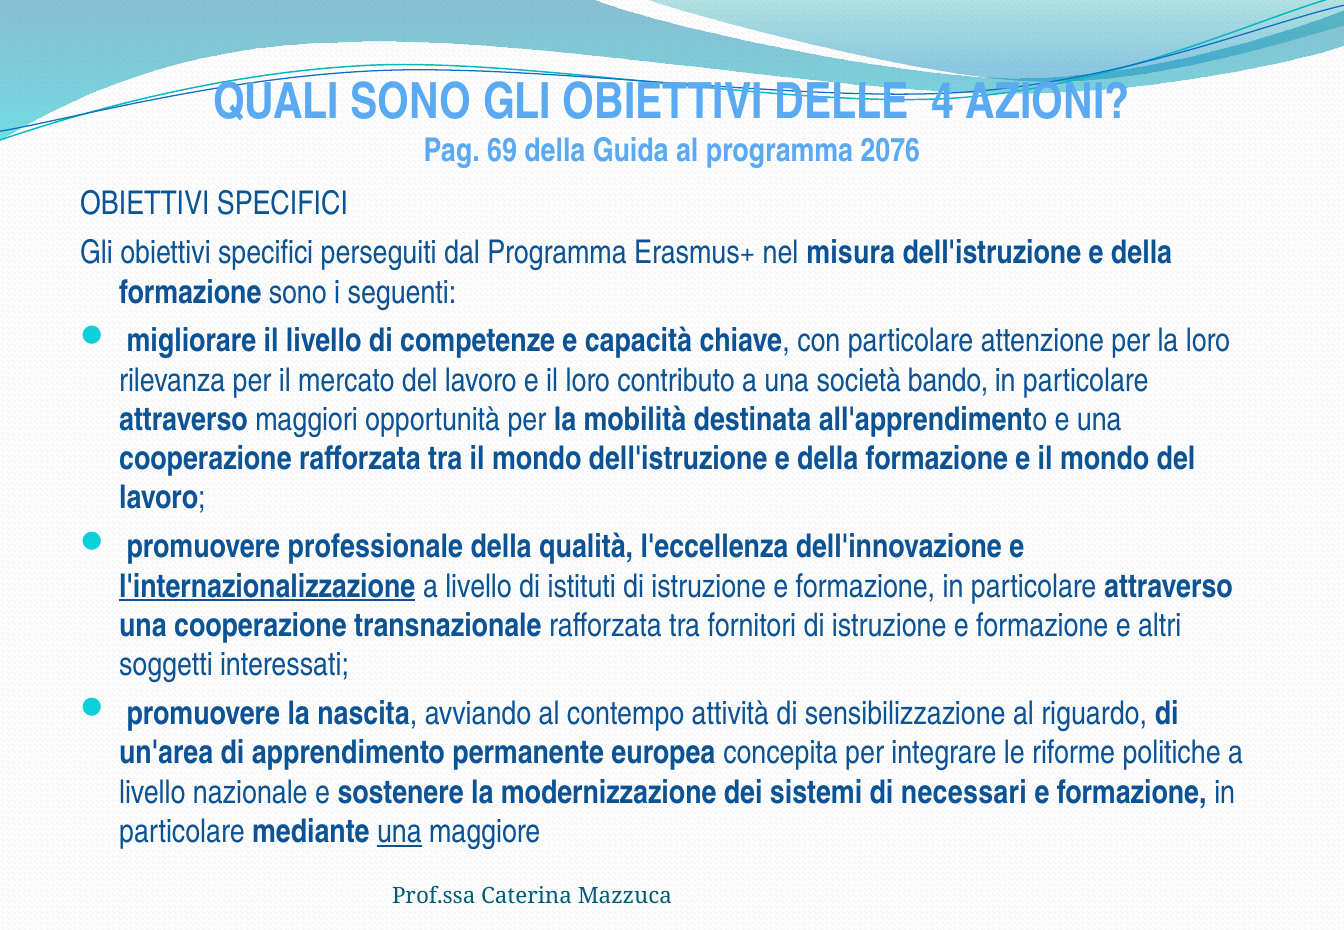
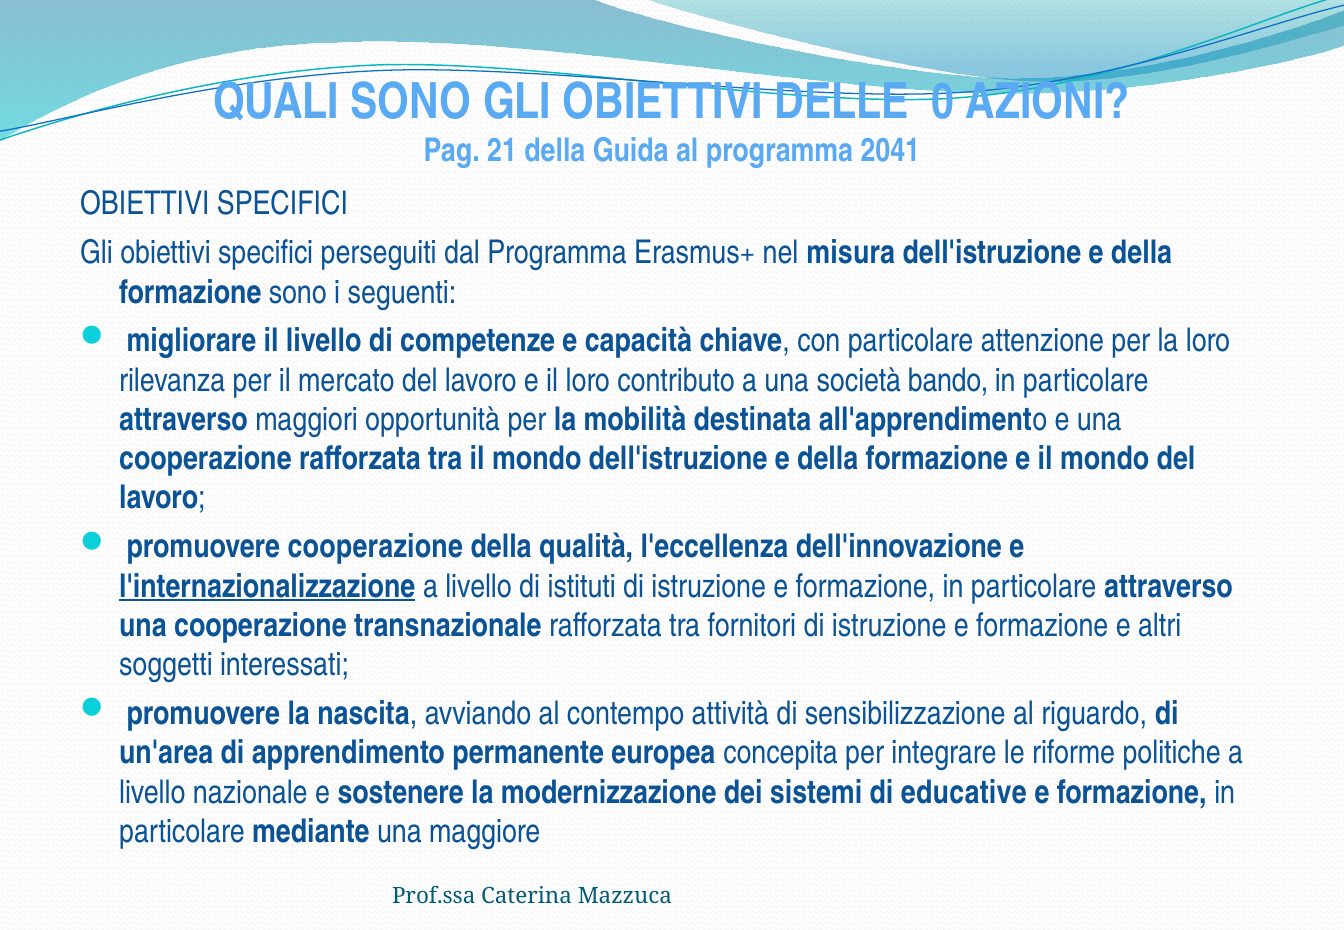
4: 4 -> 0
69: 69 -> 21
2076: 2076 -> 2041
promuovere professionale: professionale -> cooperazione
necessari: necessari -> educative
una at (399, 832) underline: present -> none
